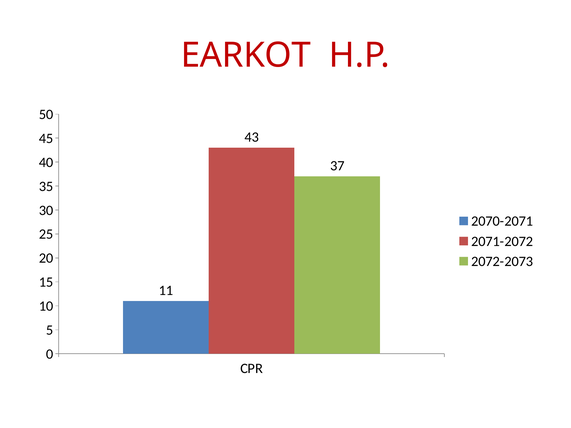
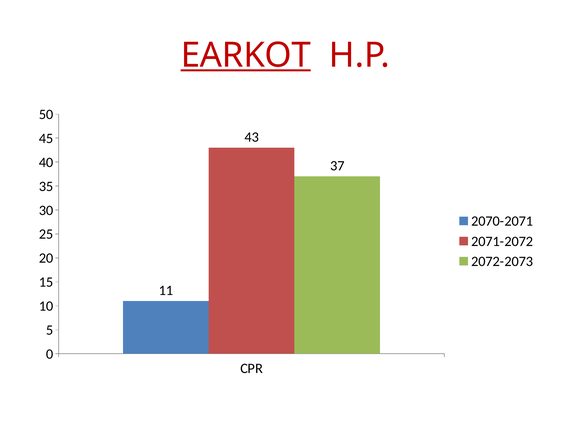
EARKOT underline: none -> present
